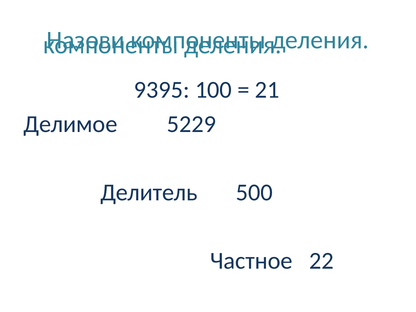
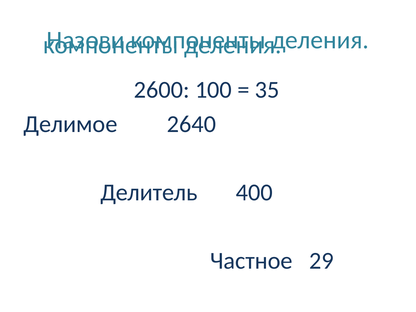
9395: 9395 -> 2600
21: 21 -> 35
5229: 5229 -> 2640
500: 500 -> 400
22: 22 -> 29
